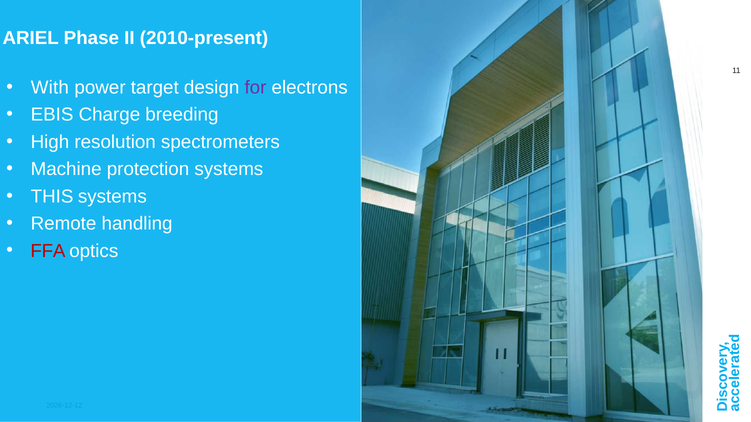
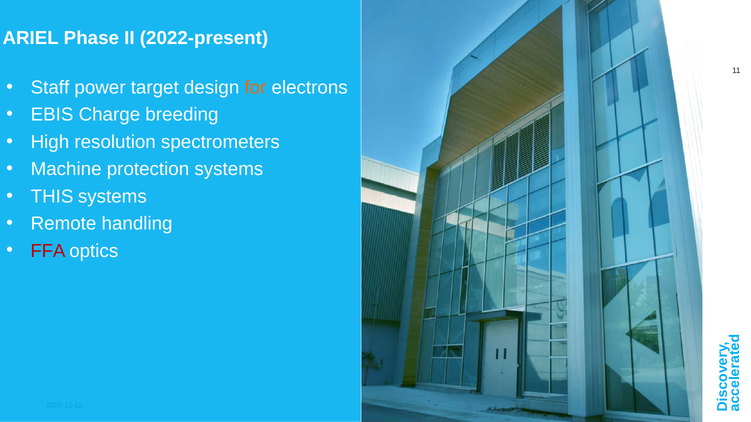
2010-present: 2010-present -> 2022-present
With: With -> Staff
for colour: purple -> orange
